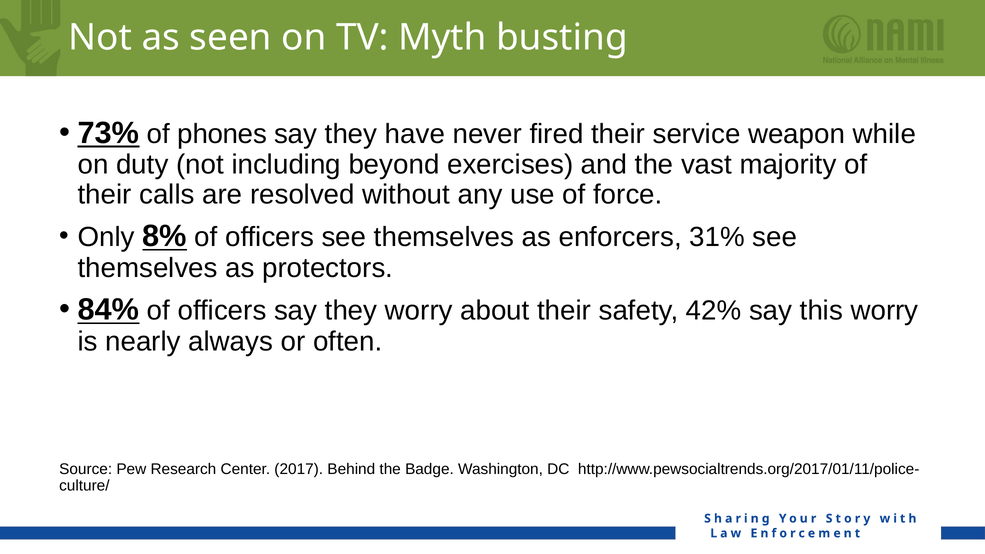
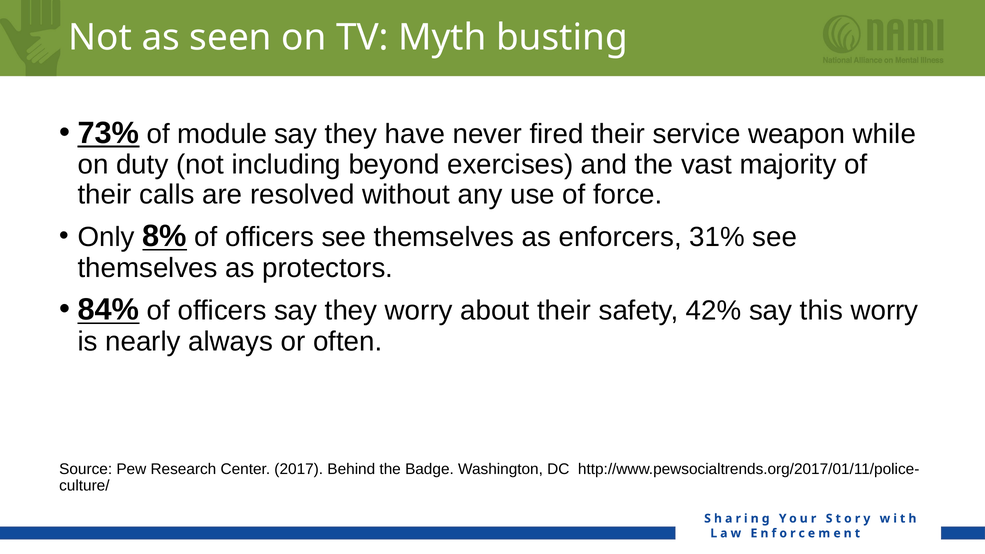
phones: phones -> module
